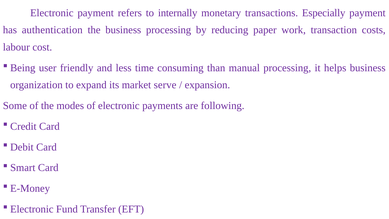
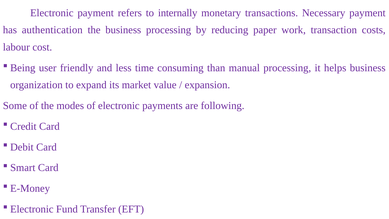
Especially: Especially -> Necessary
serve: serve -> value
